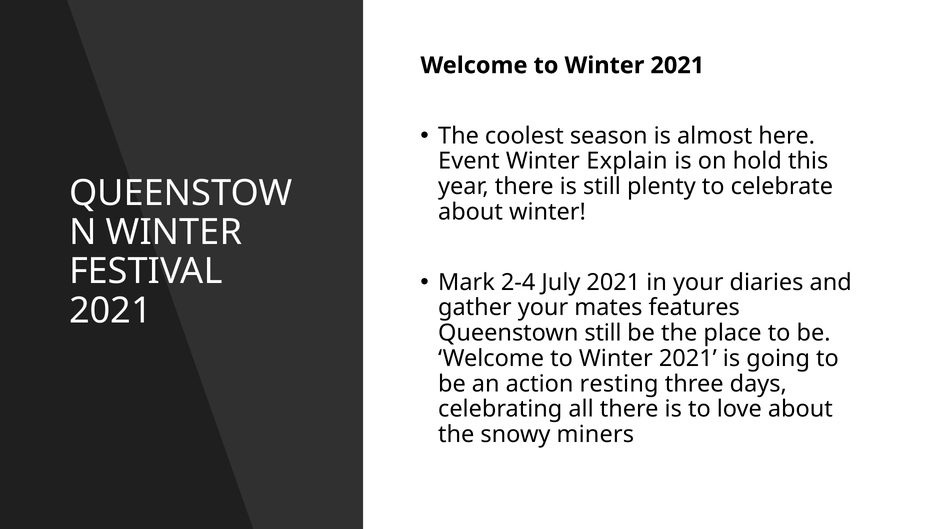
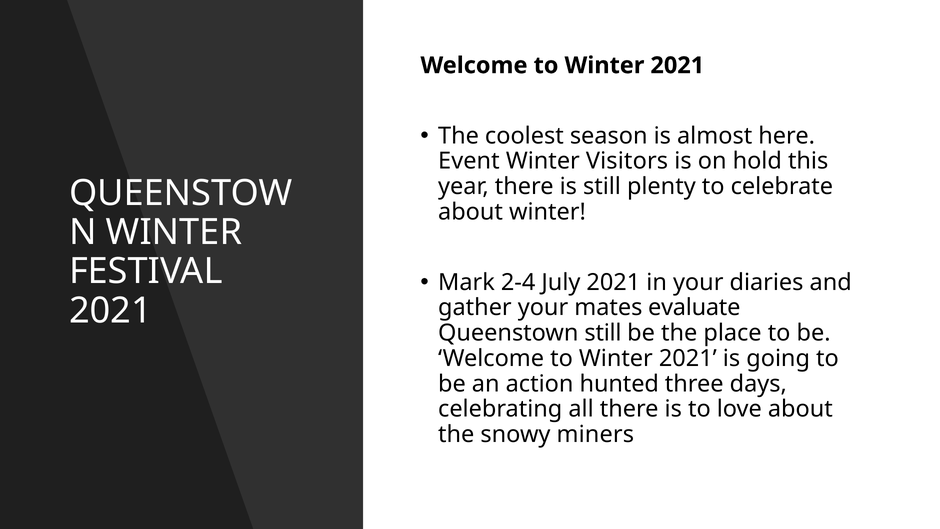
Explain: Explain -> Visitors
features: features -> evaluate
resting: resting -> hunted
